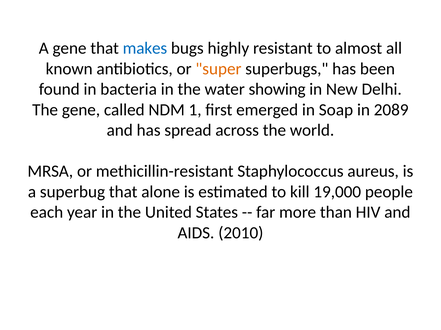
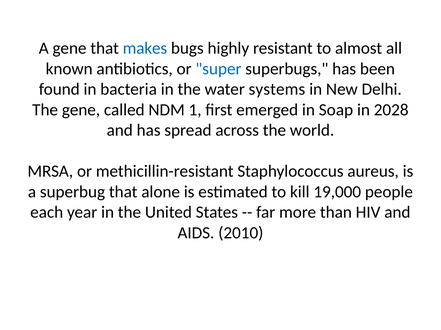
super colour: orange -> blue
showing: showing -> systems
2089: 2089 -> 2028
